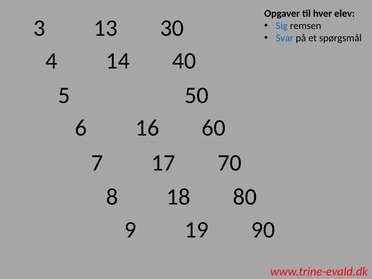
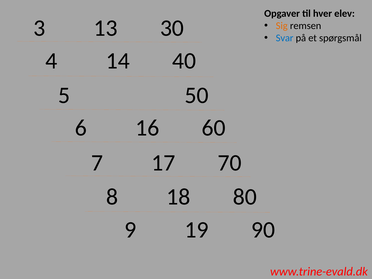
Sig colour: blue -> orange
